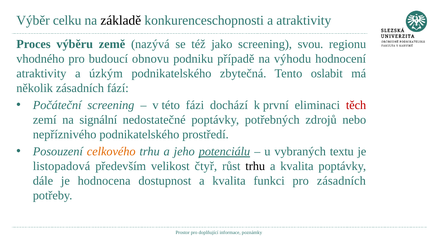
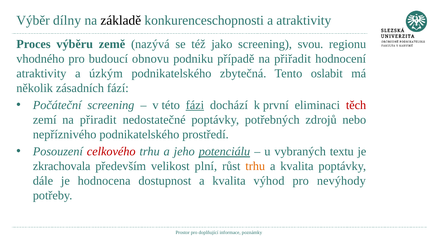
celku: celku -> dílny
výhodu: výhodu -> přiřadit
fázi underline: none -> present
signální: signální -> přiradit
celkového colour: orange -> red
listopadová: listopadová -> zkrachovala
čtyř: čtyř -> plní
trhu at (255, 166) colour: black -> orange
funkci: funkci -> výhod
pro zásadních: zásadních -> nevýhody
